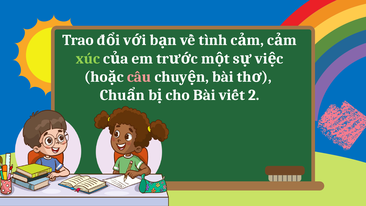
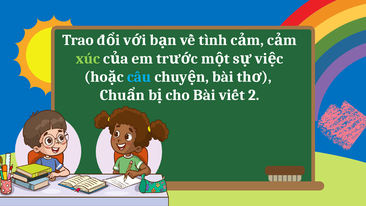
câu colour: pink -> light blue
